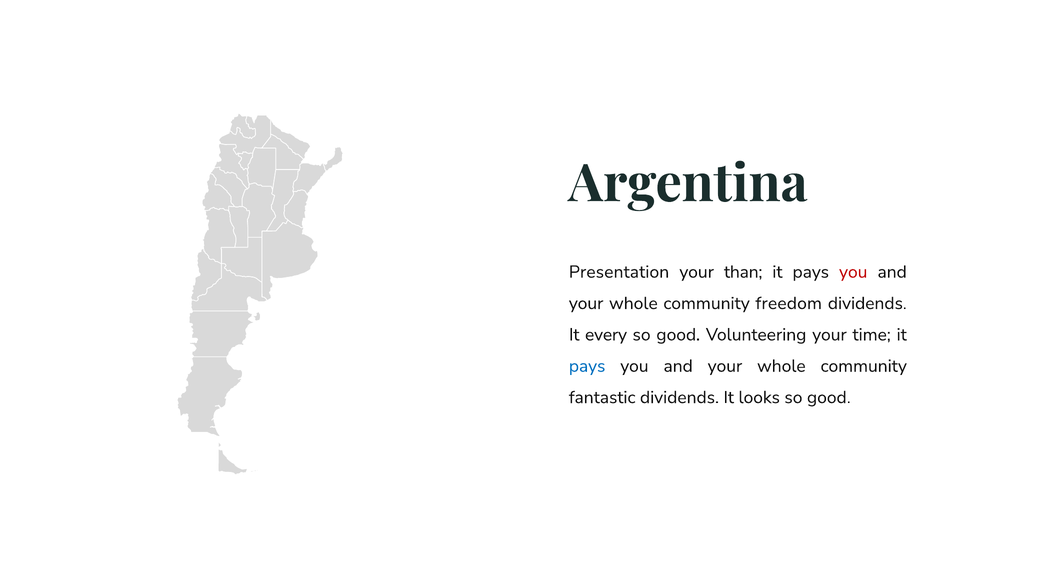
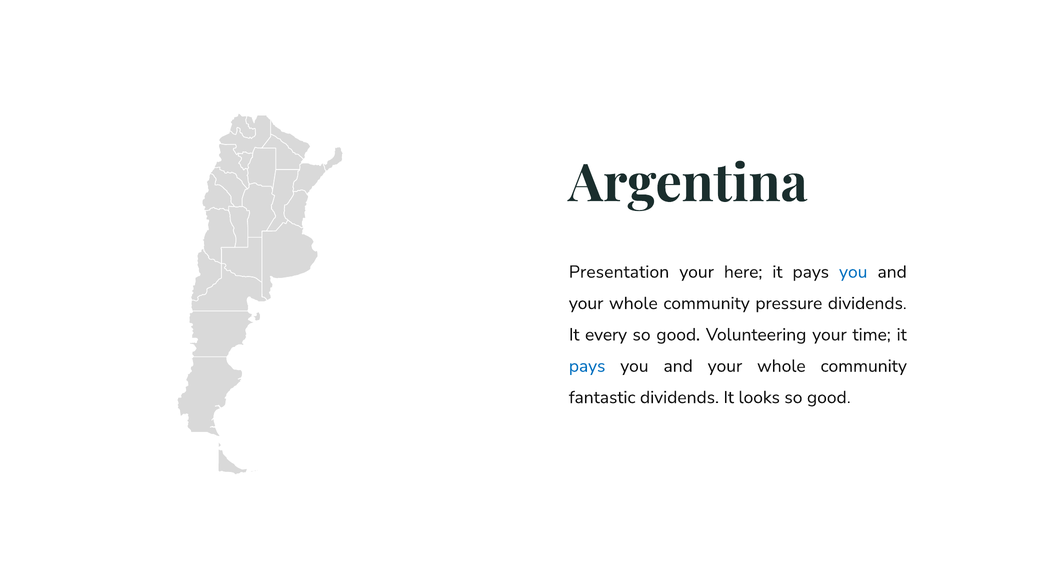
than: than -> here
you at (853, 272) colour: red -> blue
freedom: freedom -> pressure
